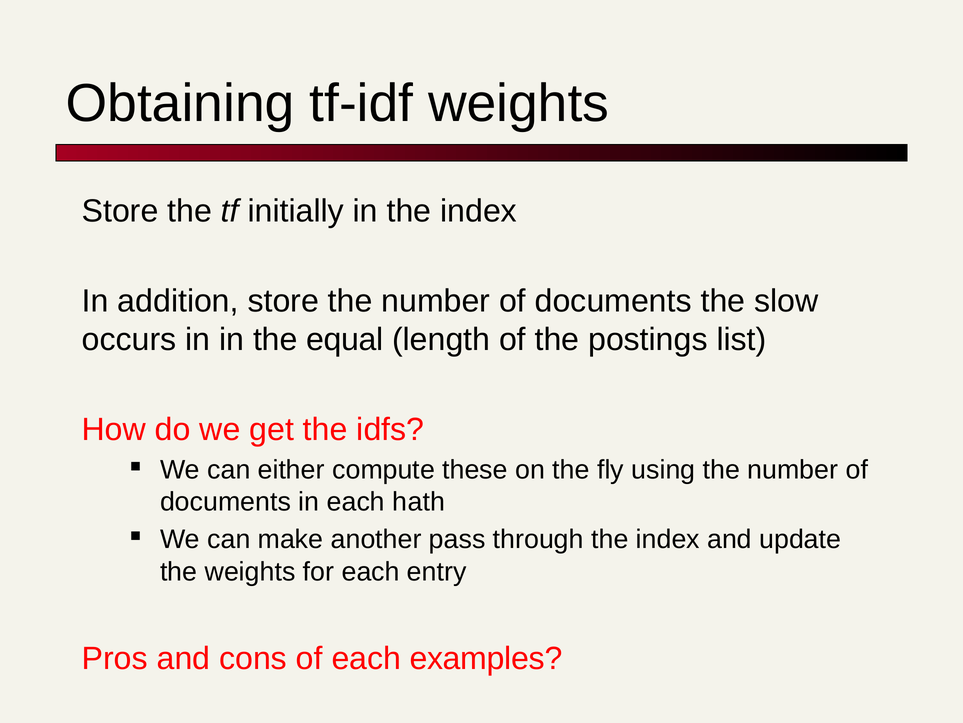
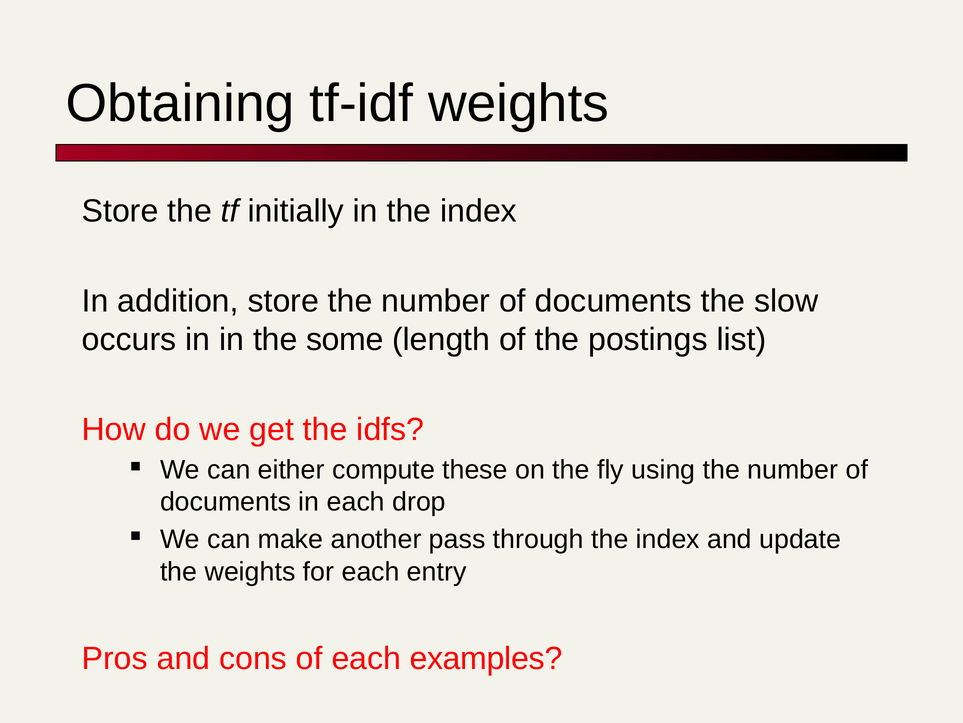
equal: equal -> some
hath: hath -> drop
